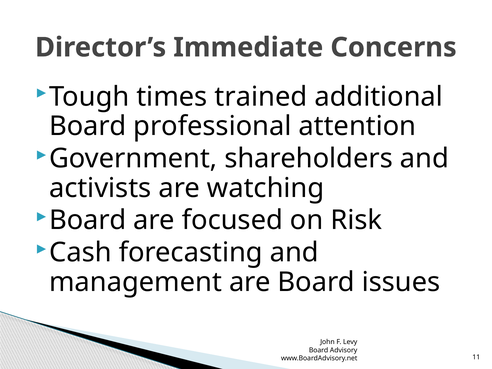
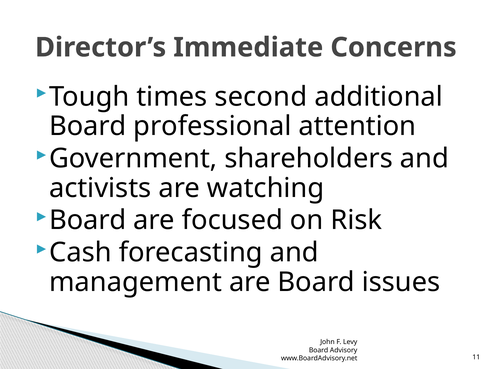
trained: trained -> second
